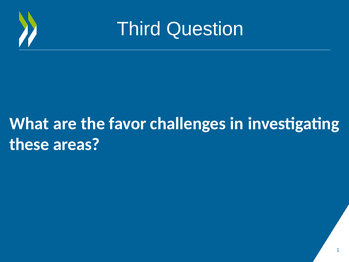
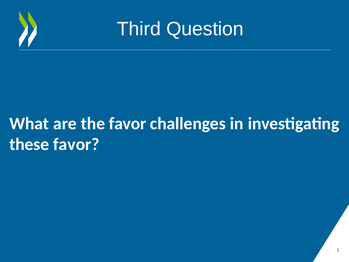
these areas: areas -> favor
